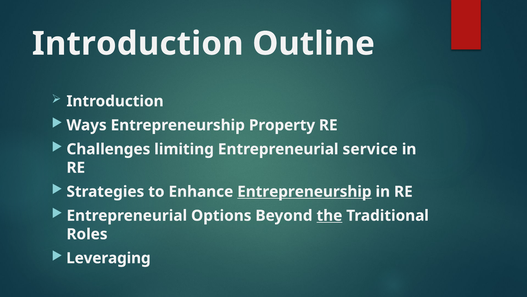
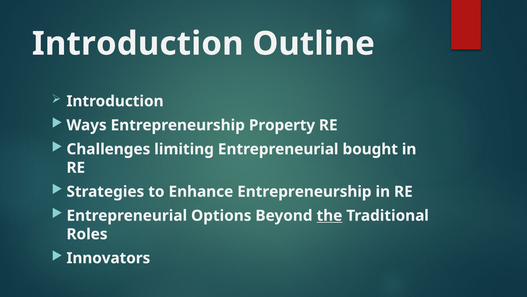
service: service -> bought
Entrepreneurship at (304, 191) underline: present -> none
Leveraging: Leveraging -> Innovators
